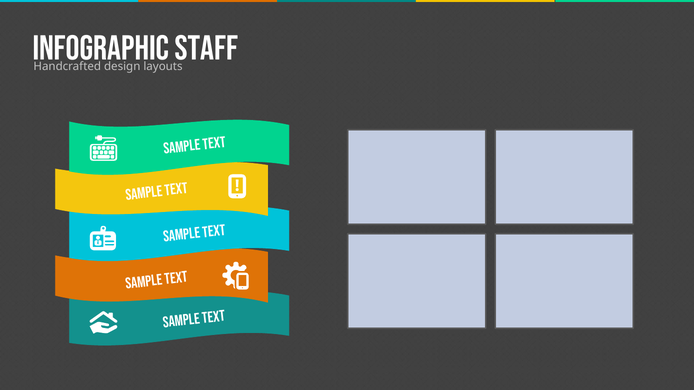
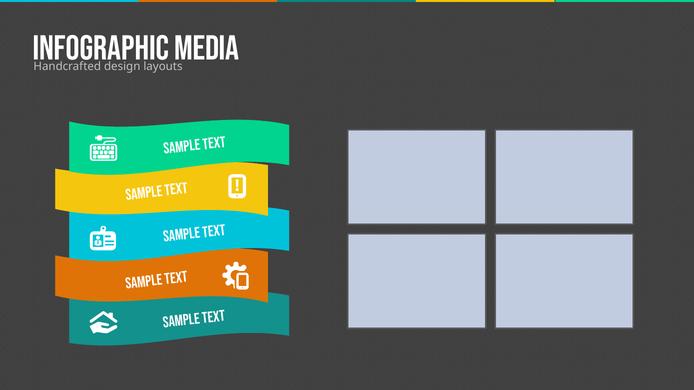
STAFF: STAFF -> MEDIA
